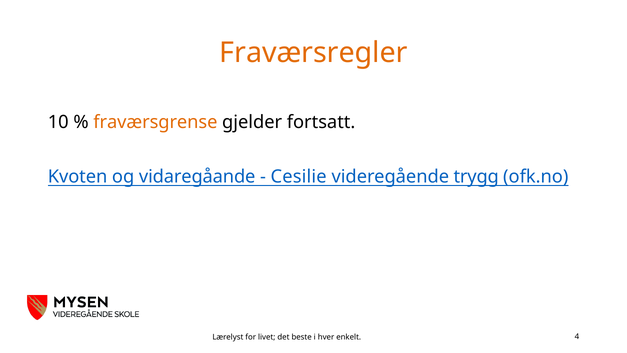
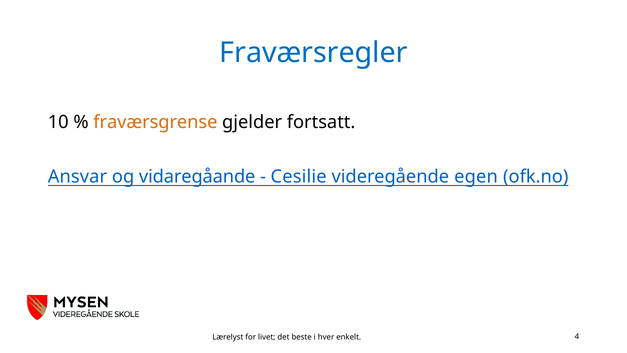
Fraværsregler colour: orange -> blue
Kvoten: Kvoten -> Ansvar
trygg: trygg -> egen
